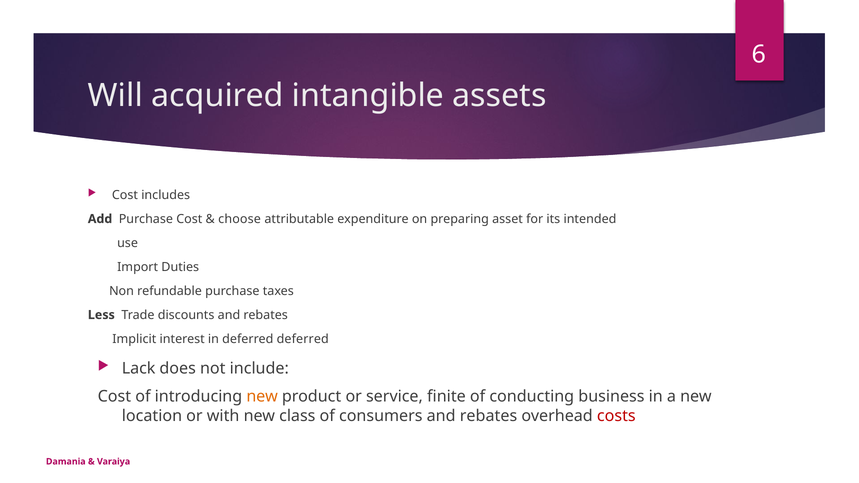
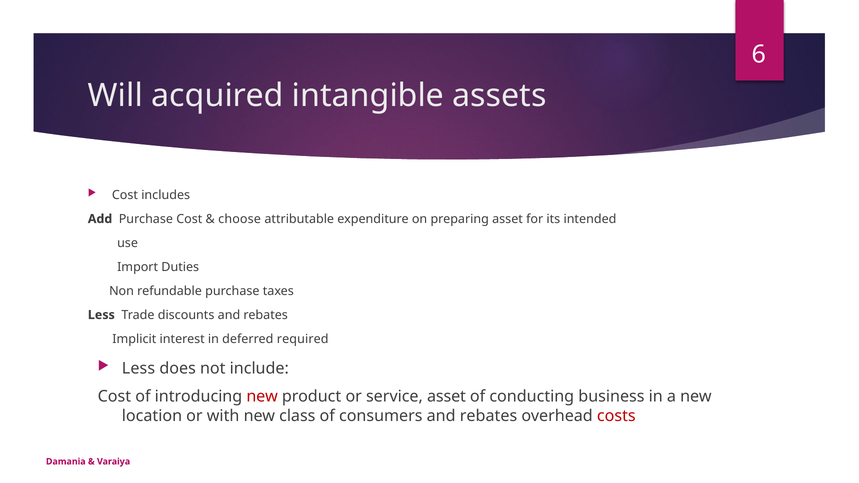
deferred deferred: deferred -> required
Lack at (139, 368): Lack -> Less
new at (262, 397) colour: orange -> red
service finite: finite -> asset
